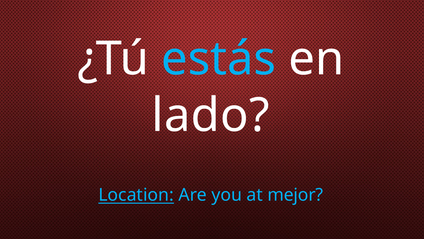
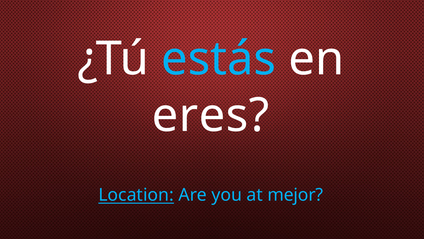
lado: lado -> eres
